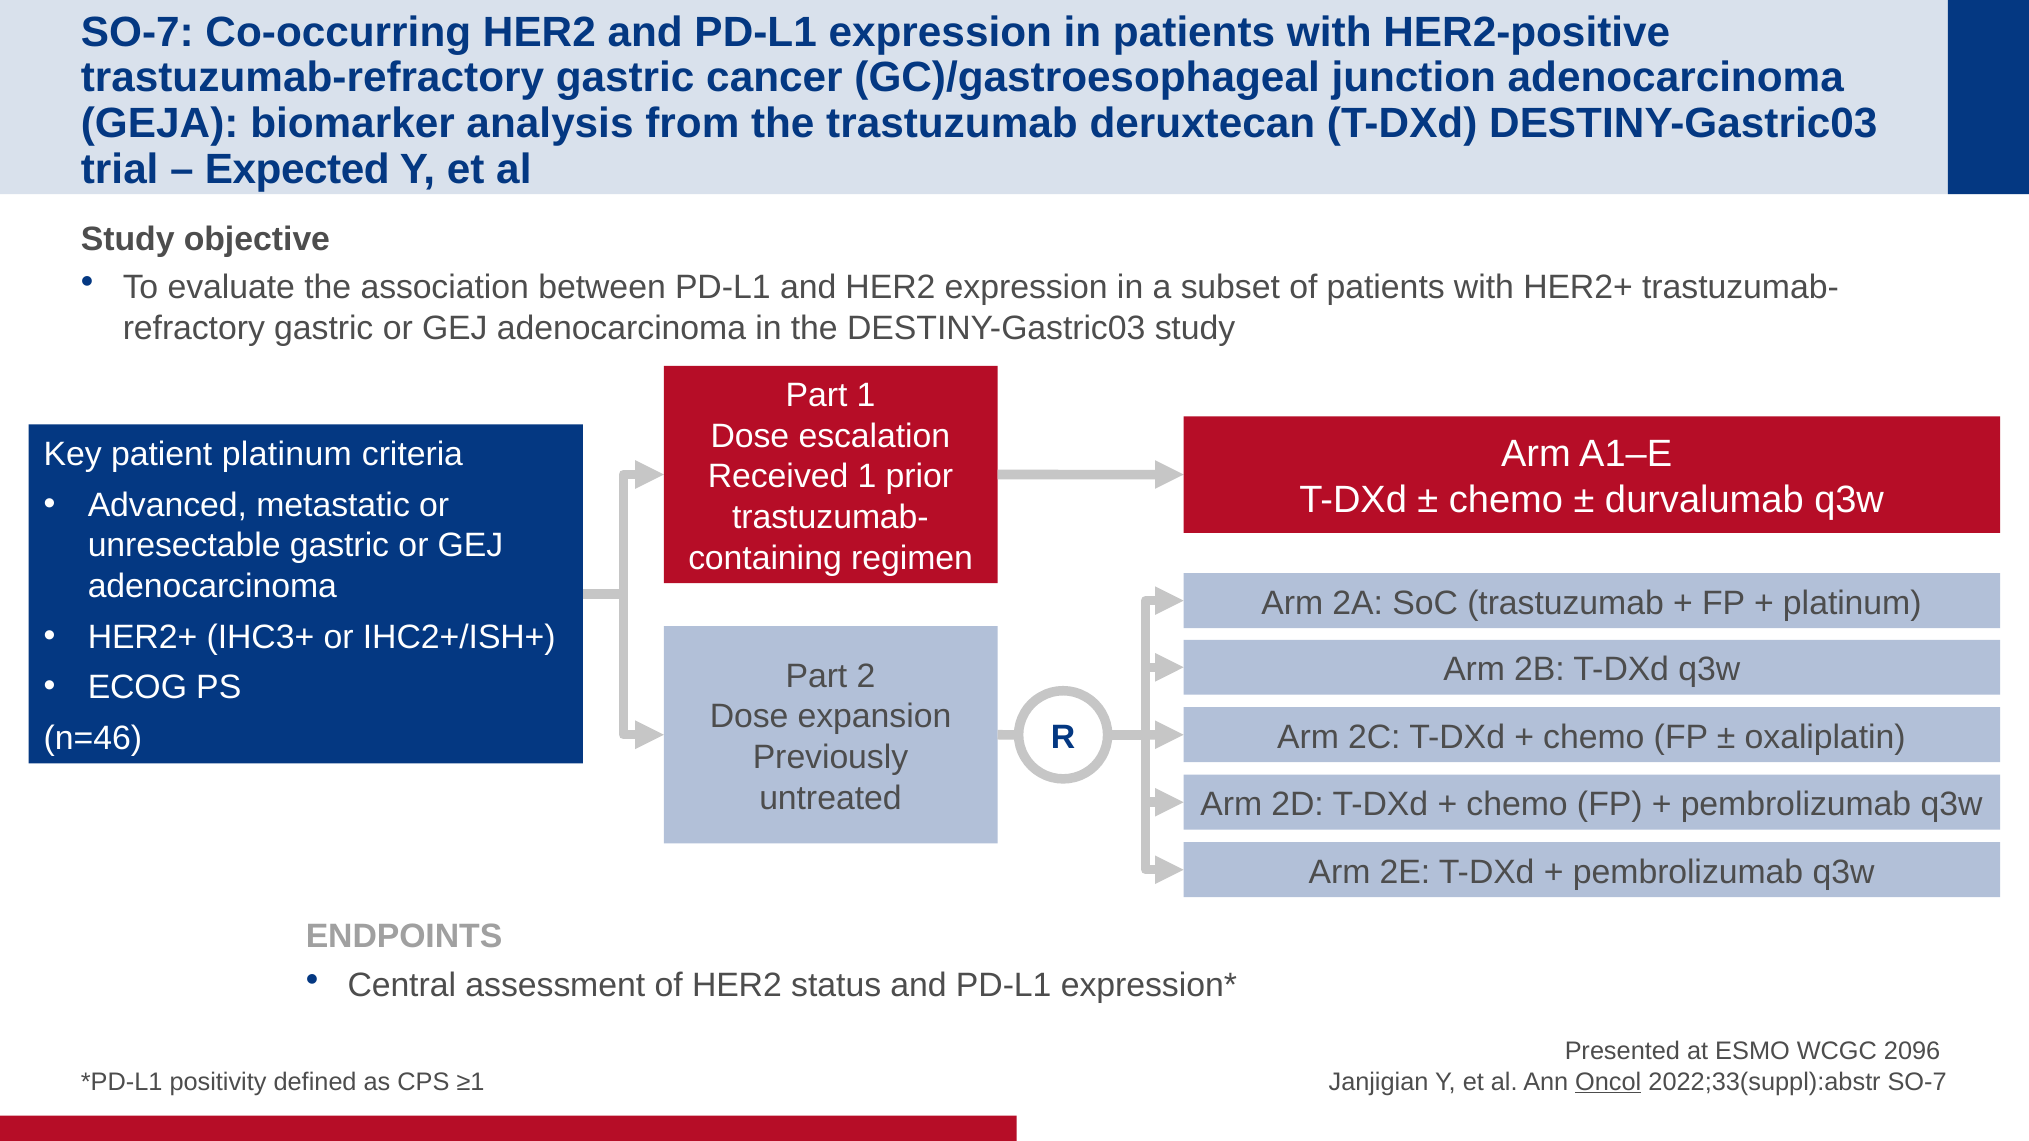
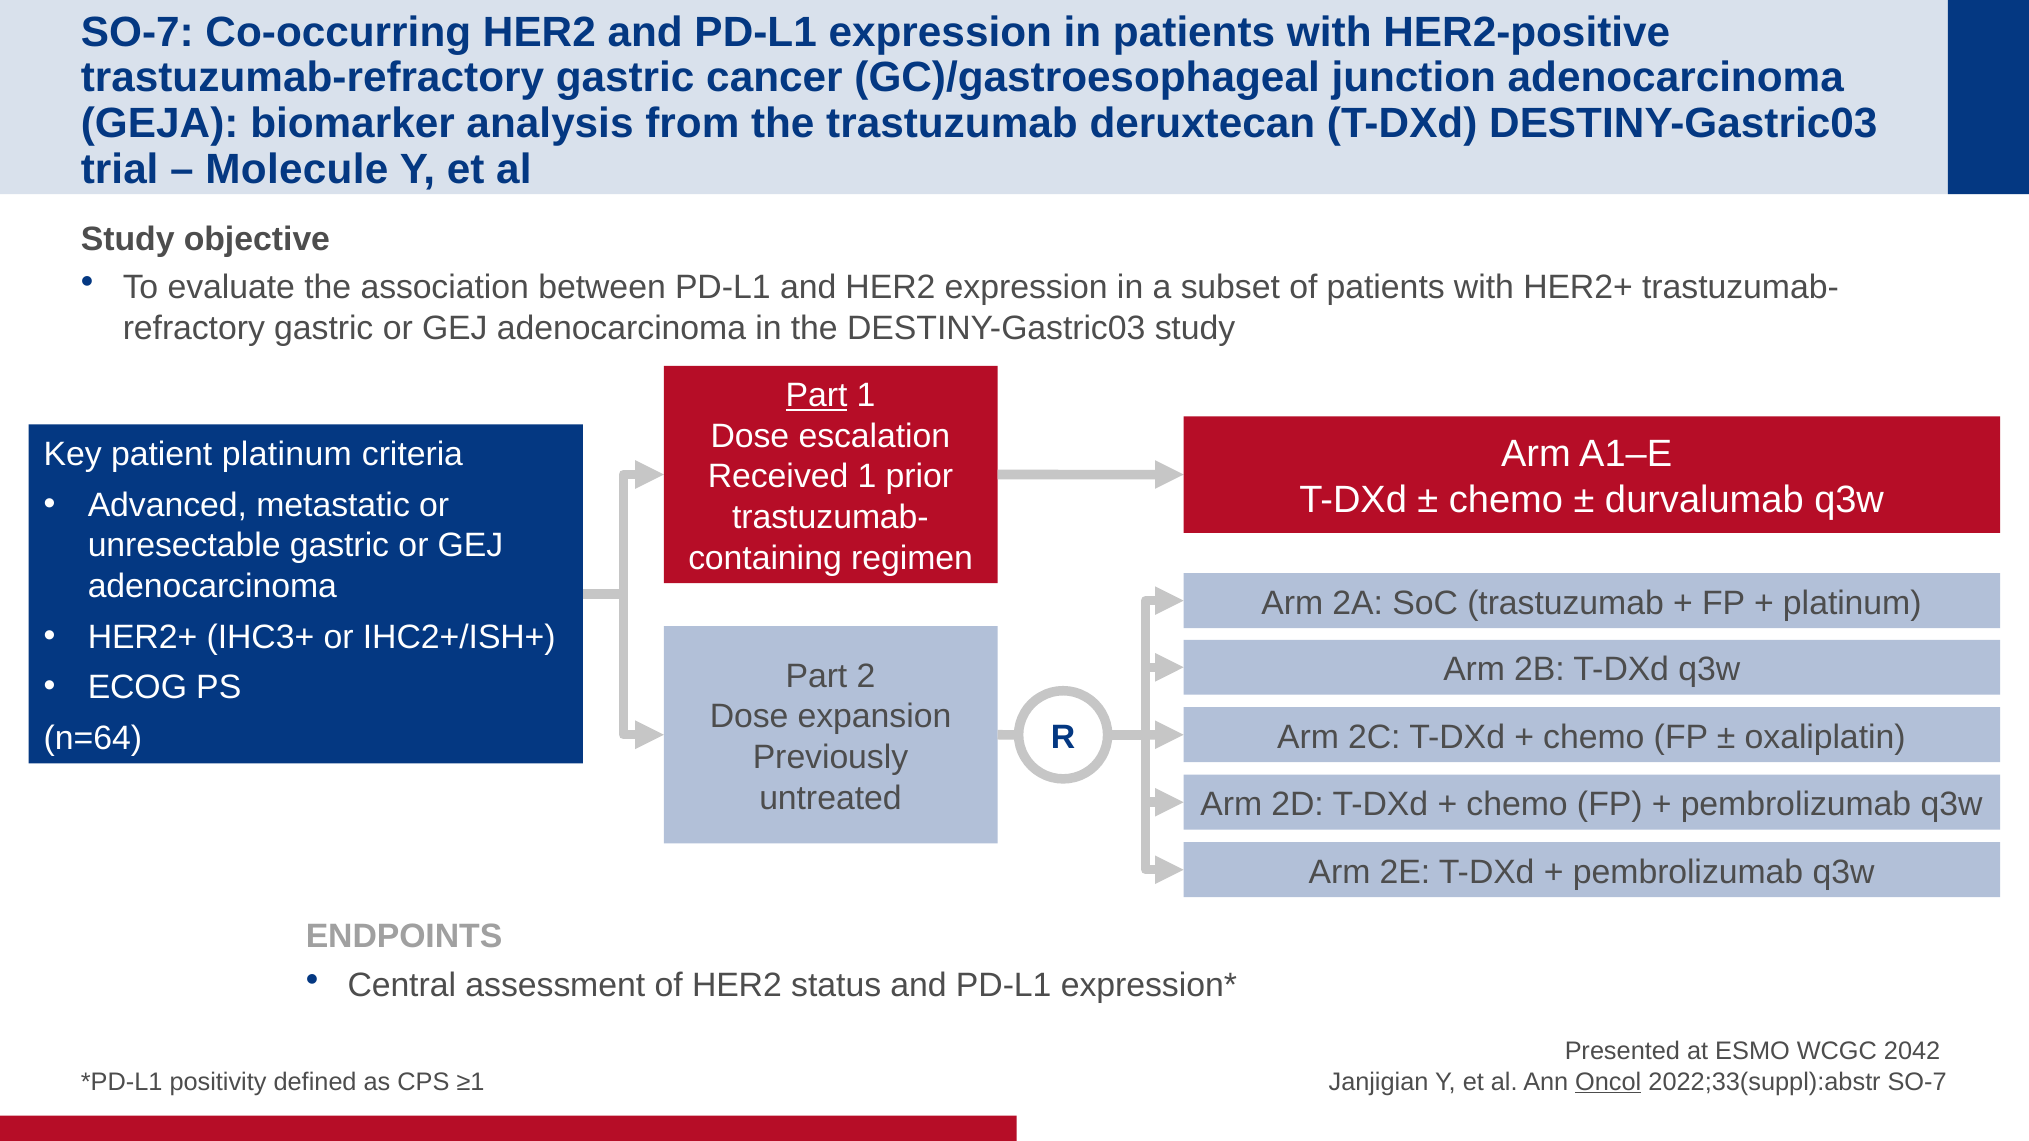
Expected: Expected -> Molecule
Part at (817, 396) underline: none -> present
n=46: n=46 -> n=64
2096: 2096 -> 2042
